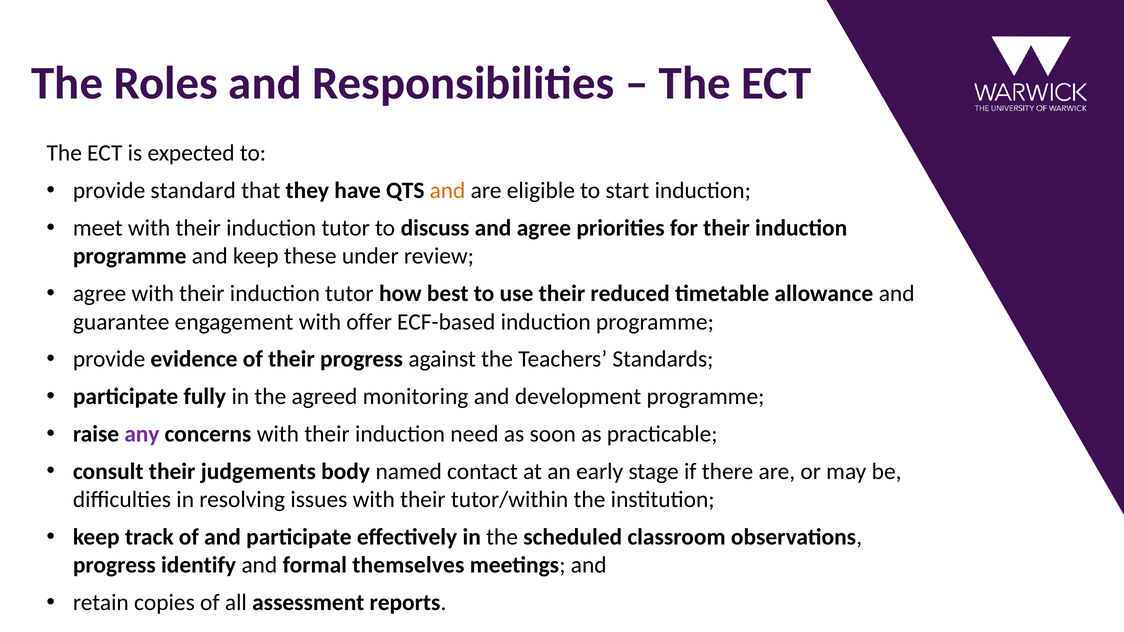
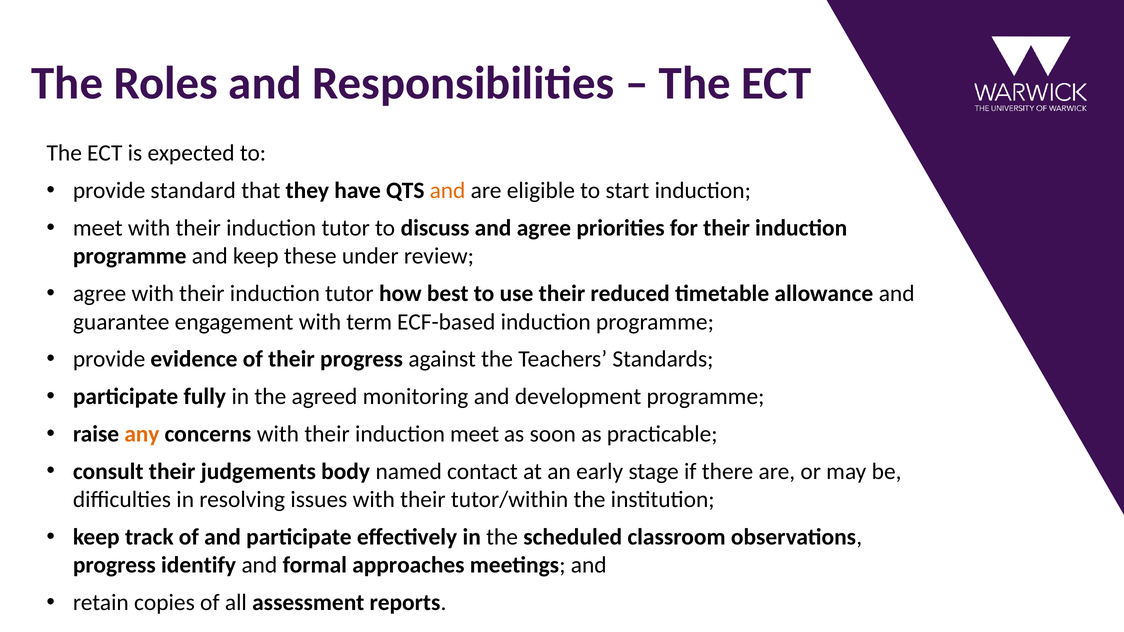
offer: offer -> term
any colour: purple -> orange
induction need: need -> meet
themselves: themselves -> approaches
